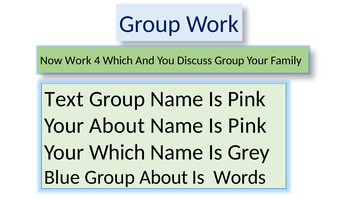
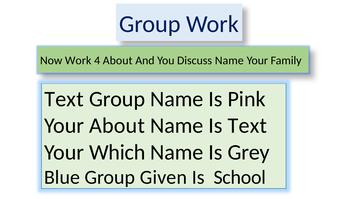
4 Which: Which -> About
Discuss Group: Group -> Name
Pink at (247, 125): Pink -> Text
Group About: About -> Given
Words: Words -> School
